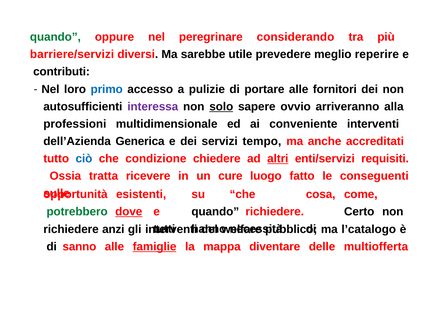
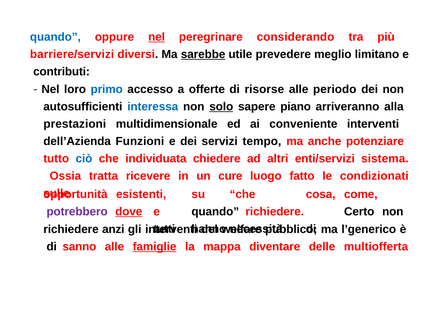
quando at (55, 37) colour: green -> blue
nel at (157, 37) underline: none -> present
sarebbe underline: none -> present
reperire: reperire -> limitano
pulizie: pulizie -> offerte
portare: portare -> risorse
fornitori: fornitori -> periodo
interessa colour: purple -> blue
ovvio: ovvio -> piano
professioni: professioni -> prestazioni
Generica: Generica -> Funzioni
accreditati: accreditati -> potenziare
condizione: condizione -> individuata
altri underline: present -> none
requisiti: requisiti -> sistema
conseguenti: conseguenti -> condizionati
potrebbero colour: green -> purple
l’catalogo: l’catalogo -> l’generico
